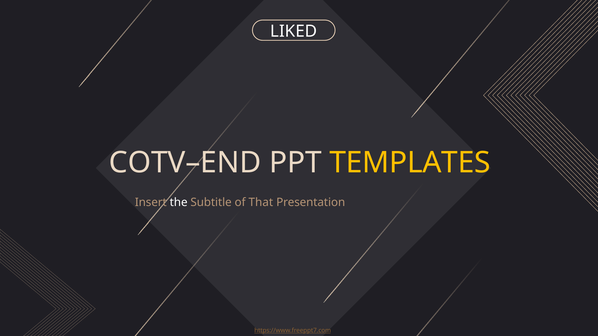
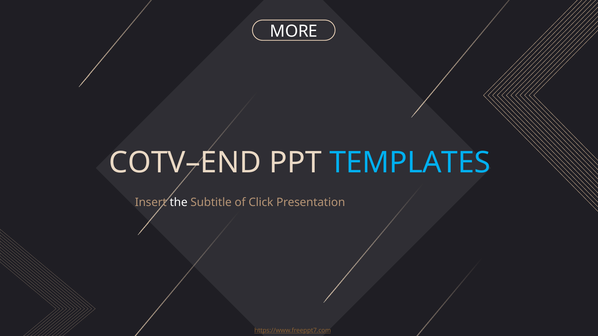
LIKED: LIKED -> MORE
TEMPLATES colour: yellow -> light blue
That: That -> Click
